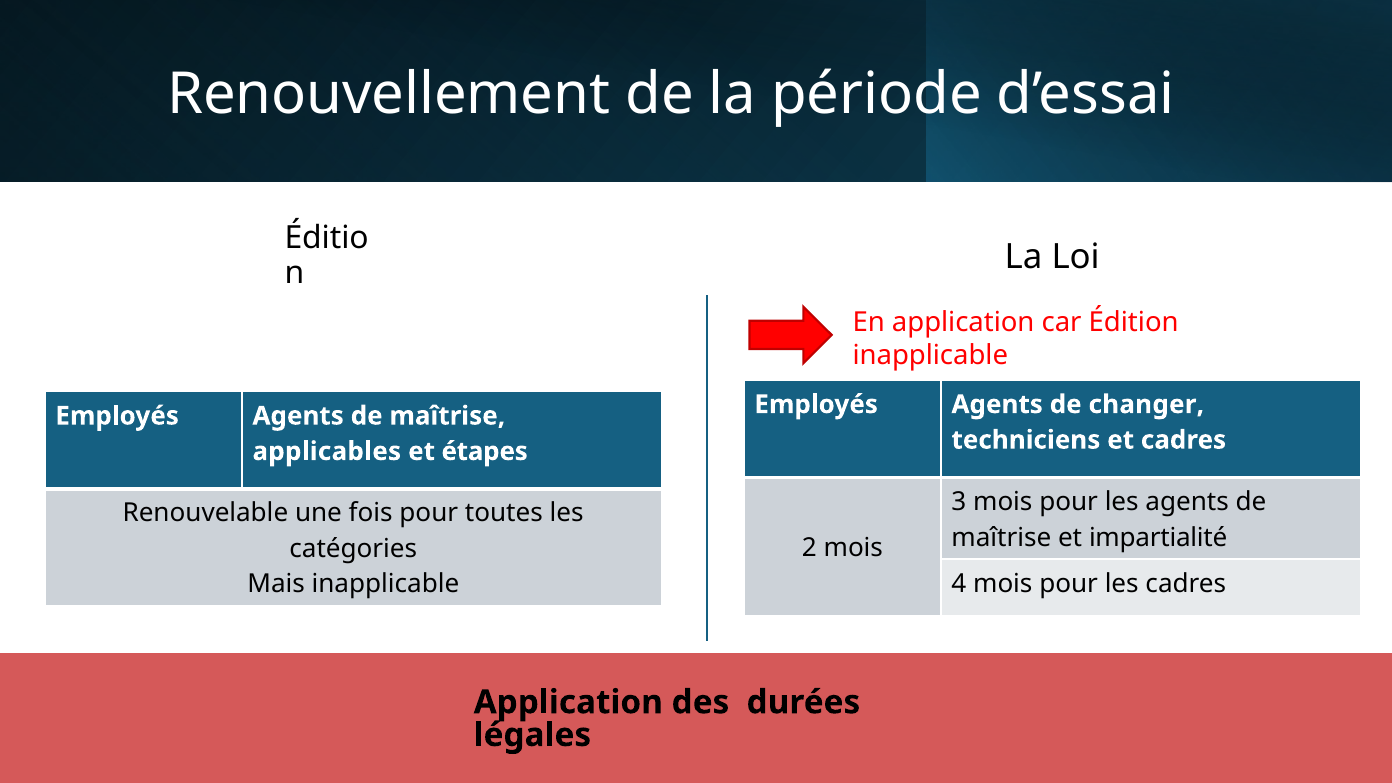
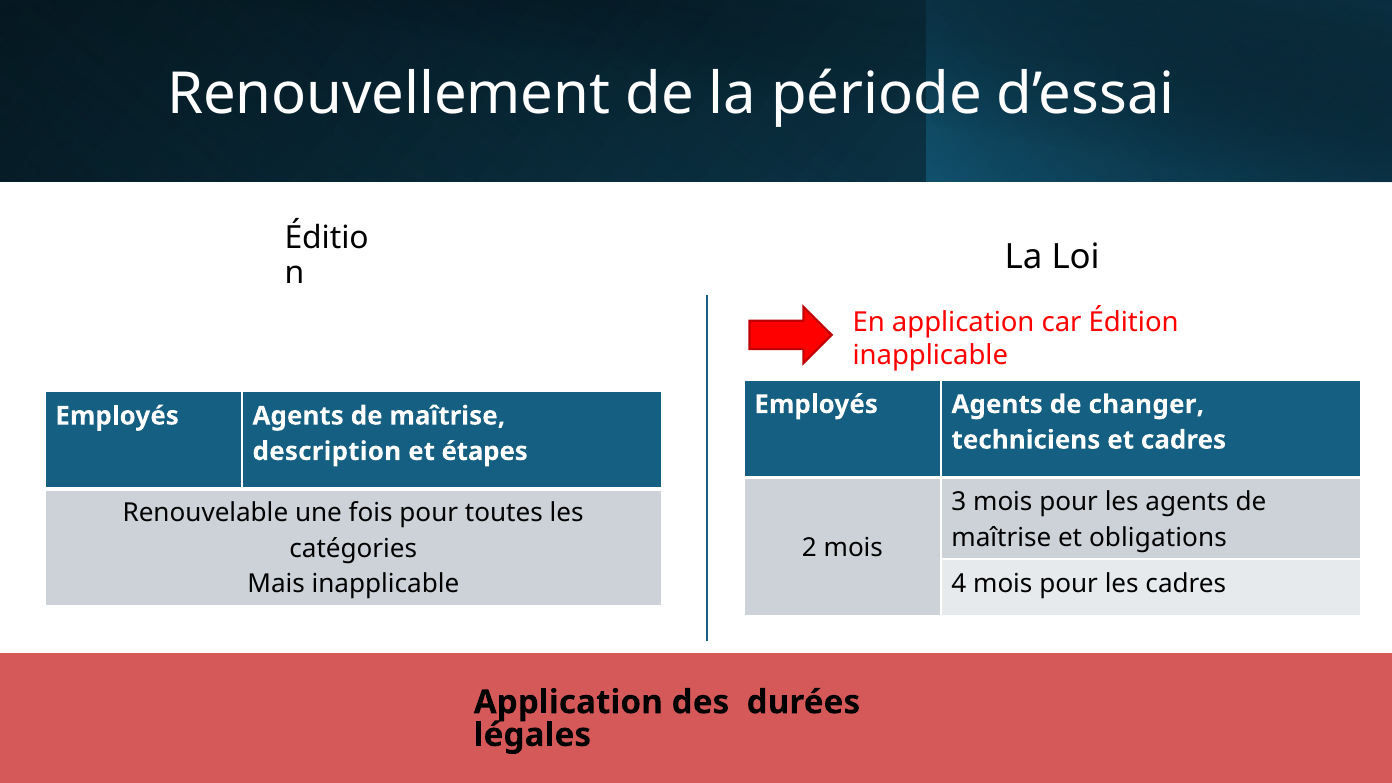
applicables: applicables -> description
impartialité: impartialité -> obligations
